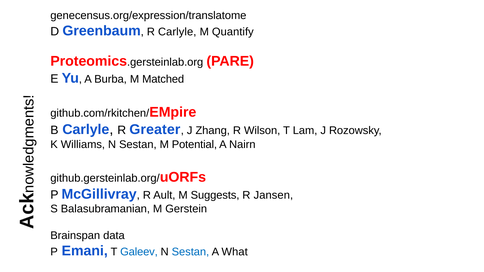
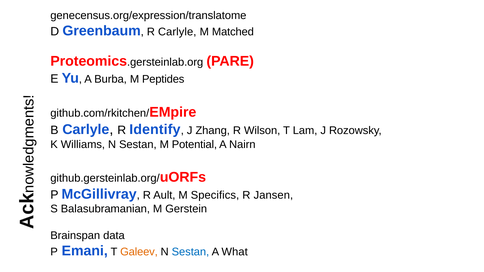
Quantify: Quantify -> Matched
Matched: Matched -> Peptides
Greater: Greater -> Identify
Suggests: Suggests -> Specifics
Galeev colour: blue -> orange
